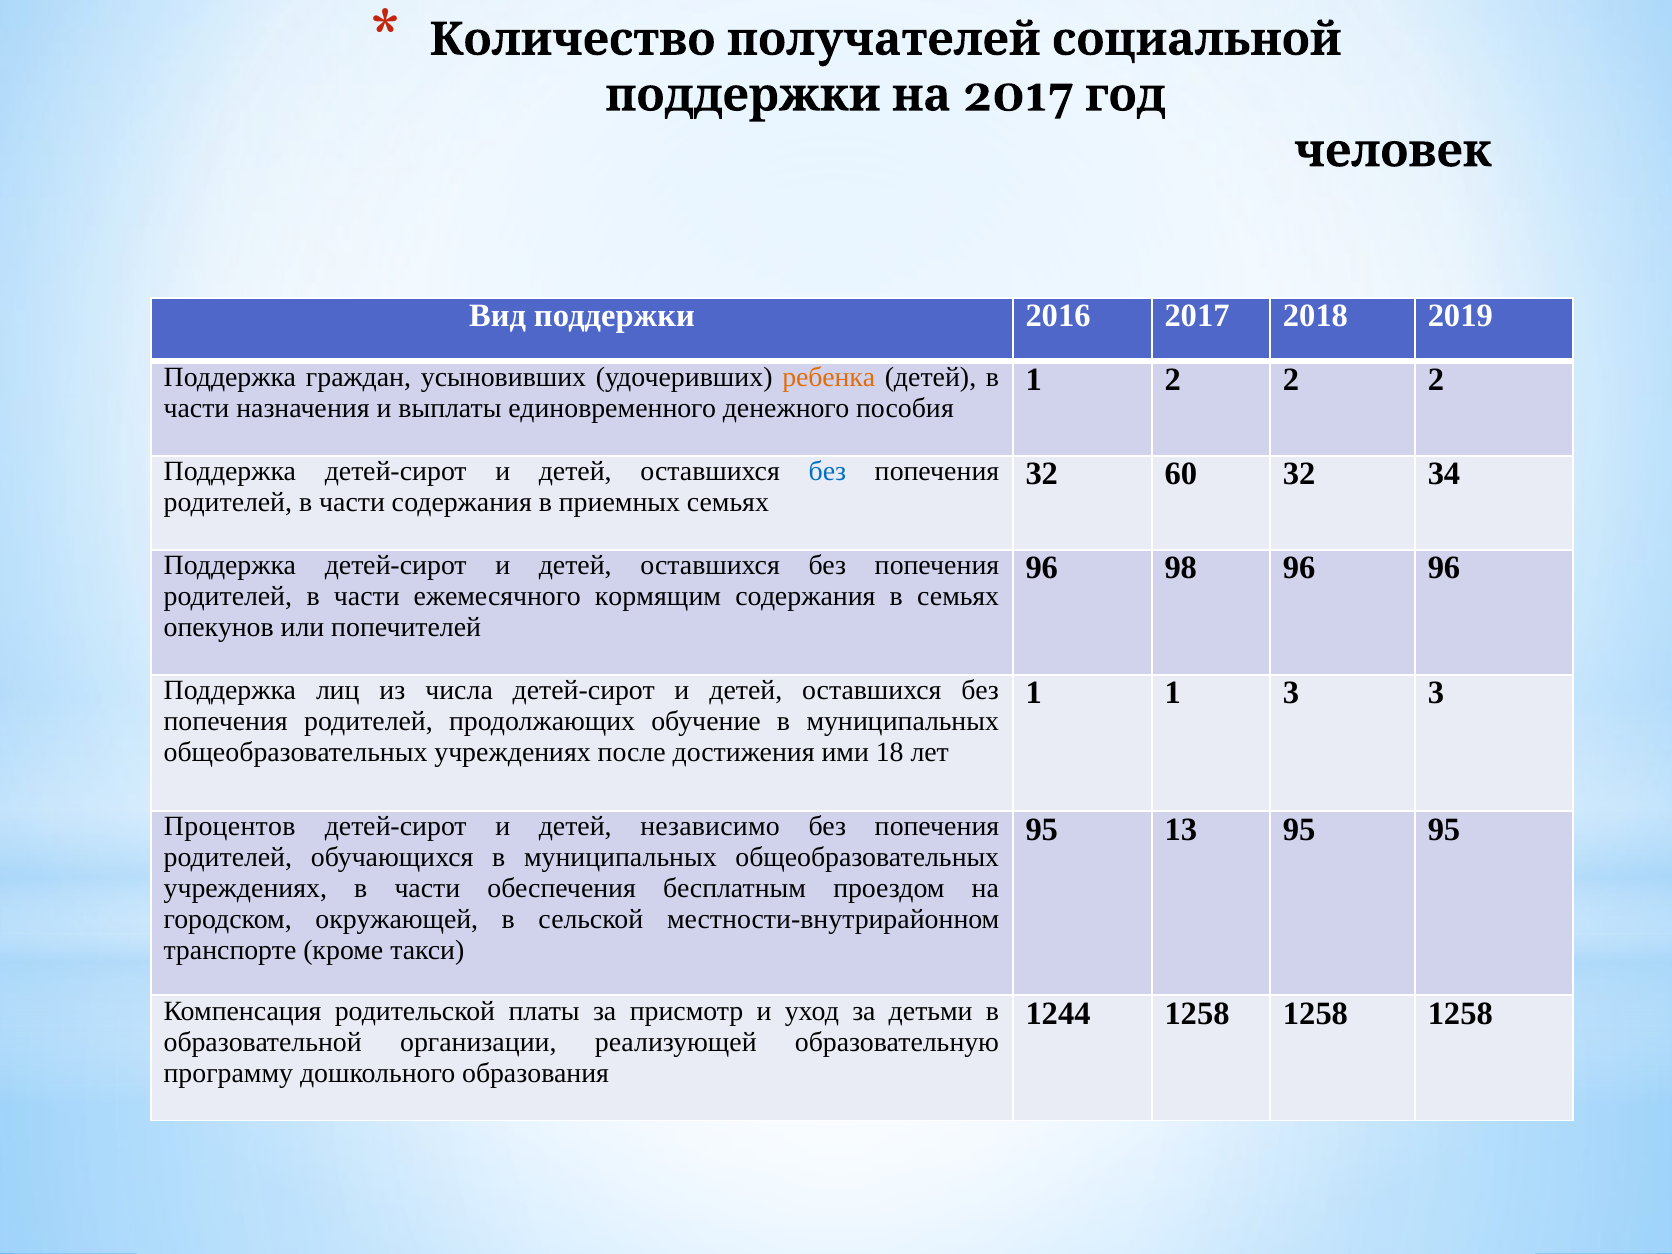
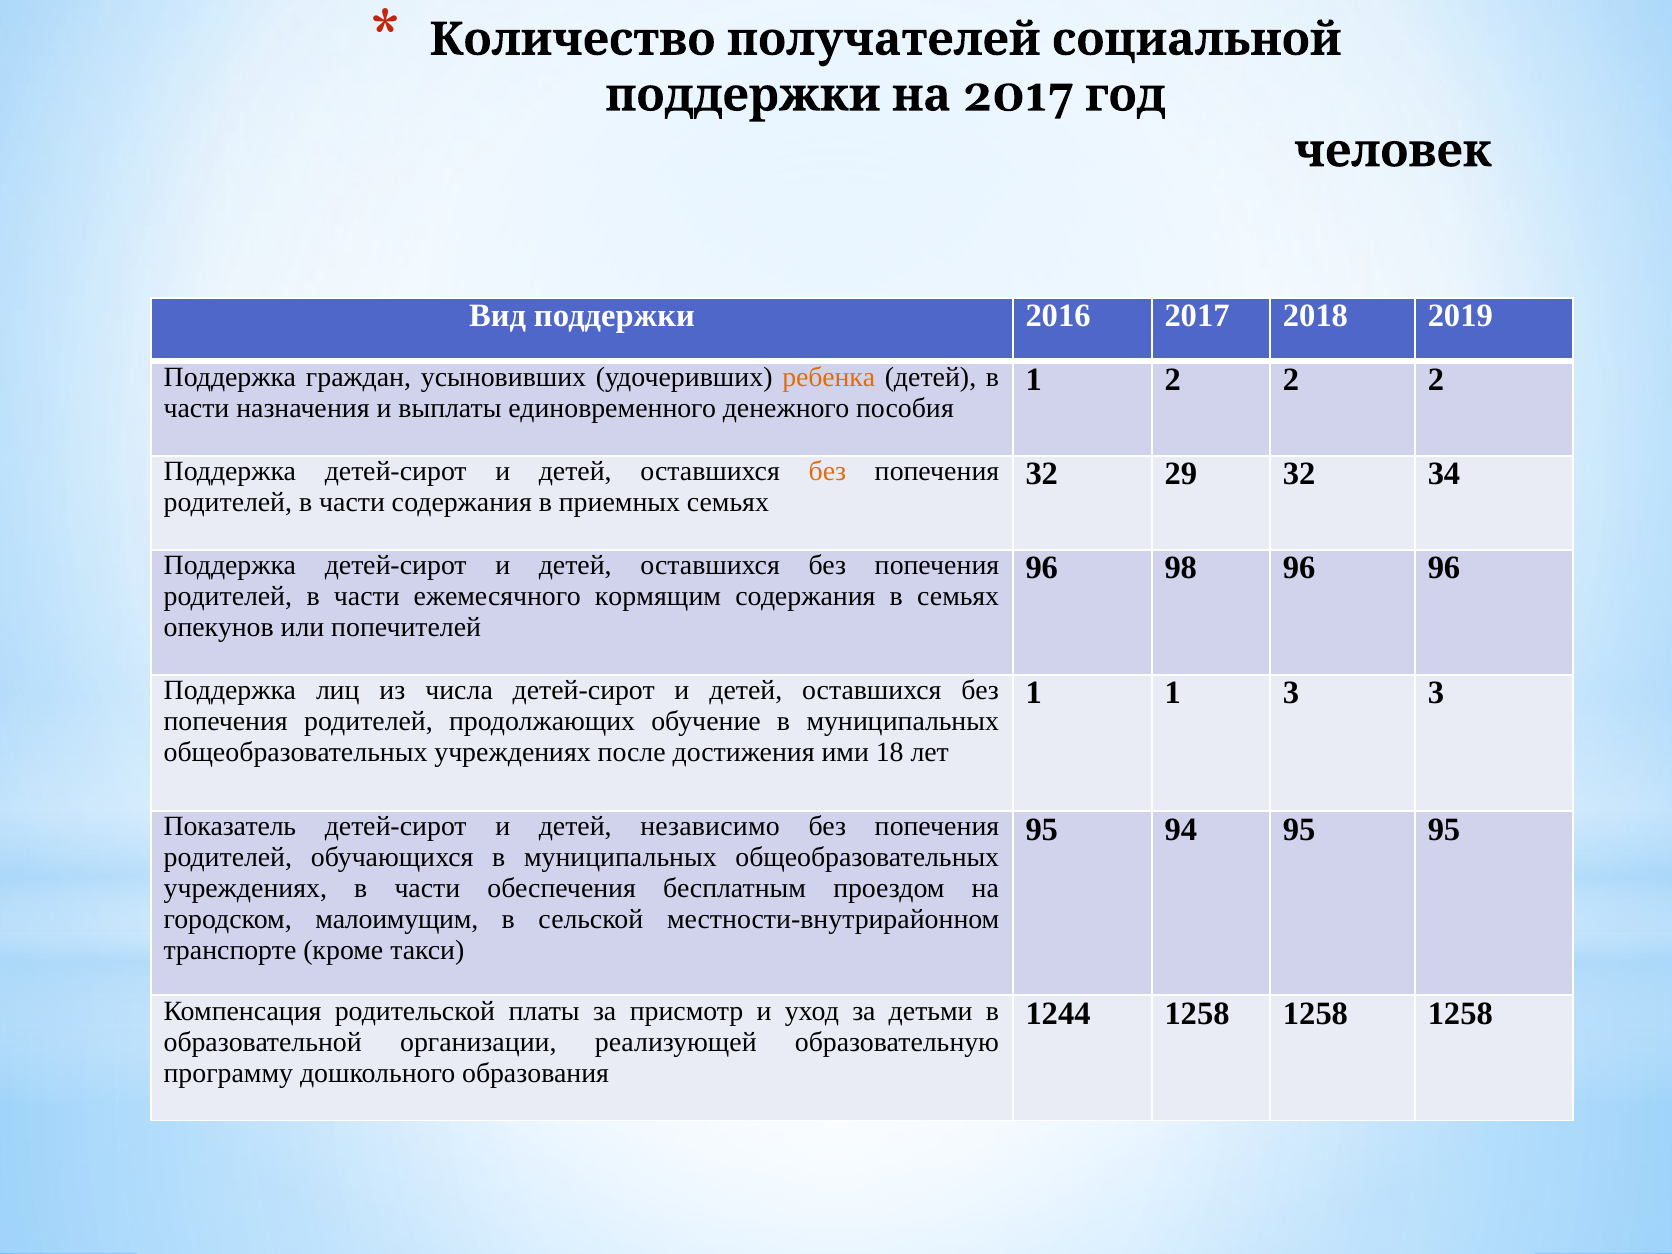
без at (827, 472) colour: blue -> orange
60: 60 -> 29
Процентов: Процентов -> Показатель
13: 13 -> 94
окружающей: окружающей -> малоимущим
